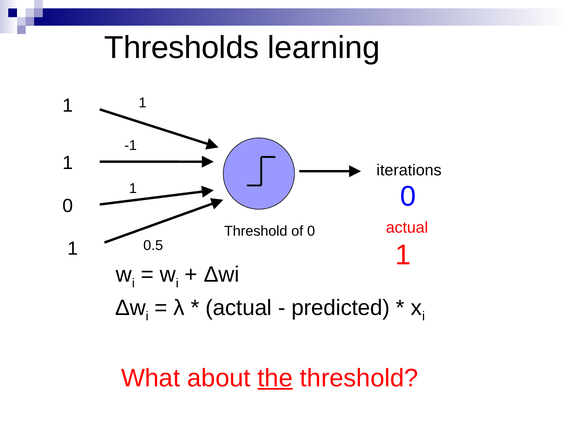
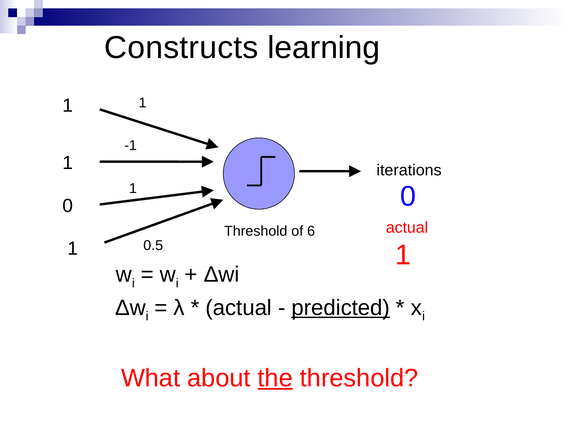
Thresholds: Thresholds -> Constructs
of 0: 0 -> 6
predicted underline: none -> present
